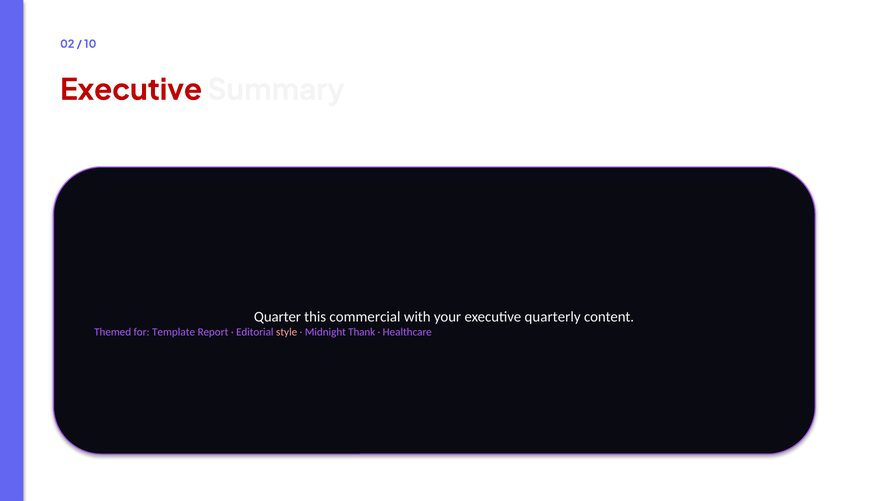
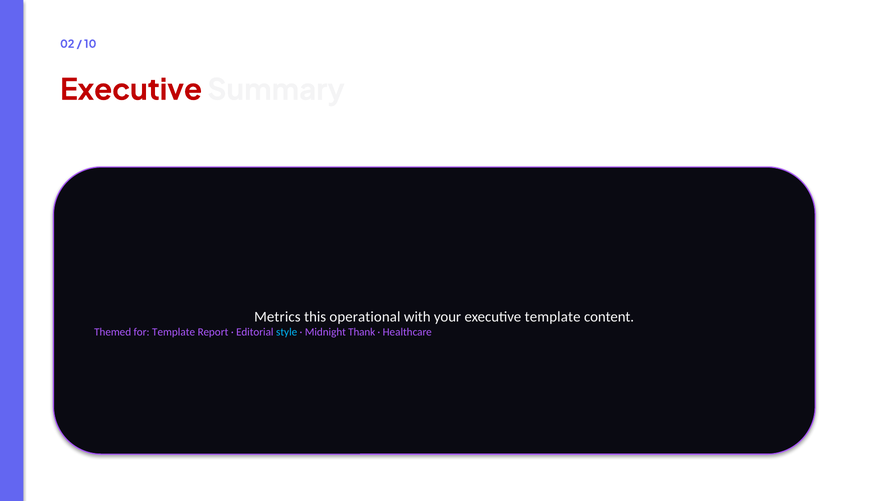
Quarter: Quarter -> Metrics
commercial: commercial -> operational
executive quarterly: quarterly -> template
style colour: pink -> light blue
